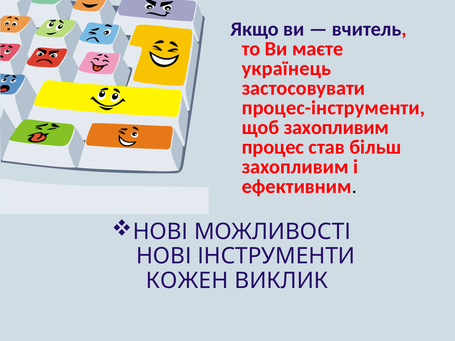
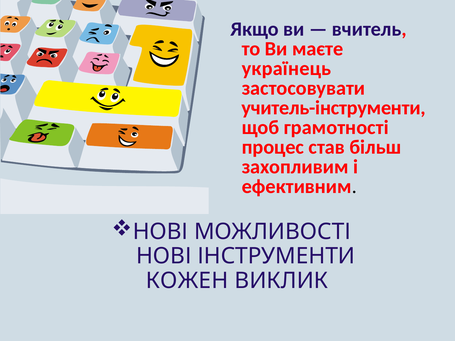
процес-інструменти: процес-інструменти -> учитель-інструменти
щоб захопливим: захопливим -> грамотності
